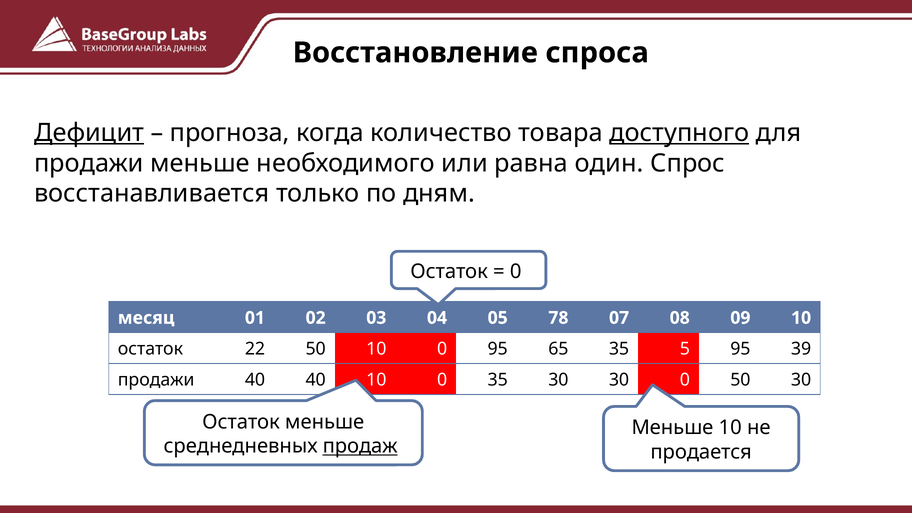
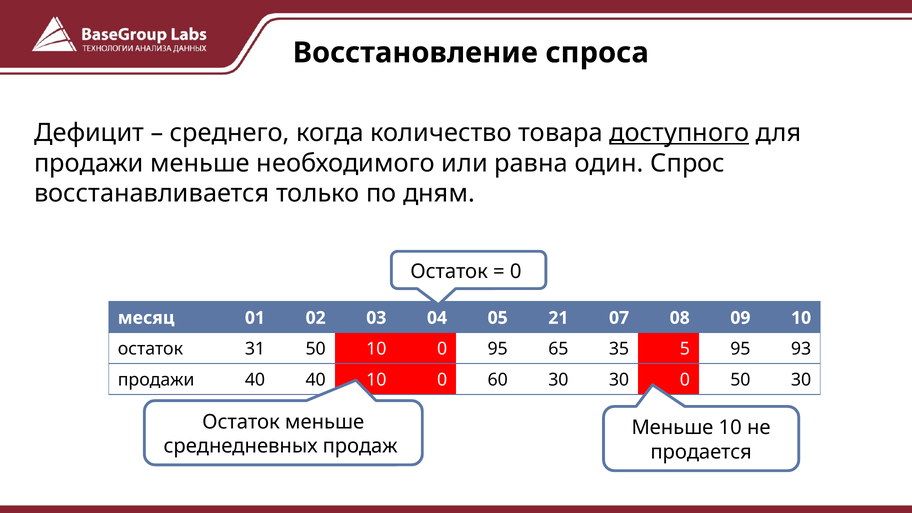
Дефицит underline: present -> none
прогноза: прогноза -> среднего
78: 78 -> 21
22: 22 -> 31
39: 39 -> 93
0 35: 35 -> 60
продаж underline: present -> none
